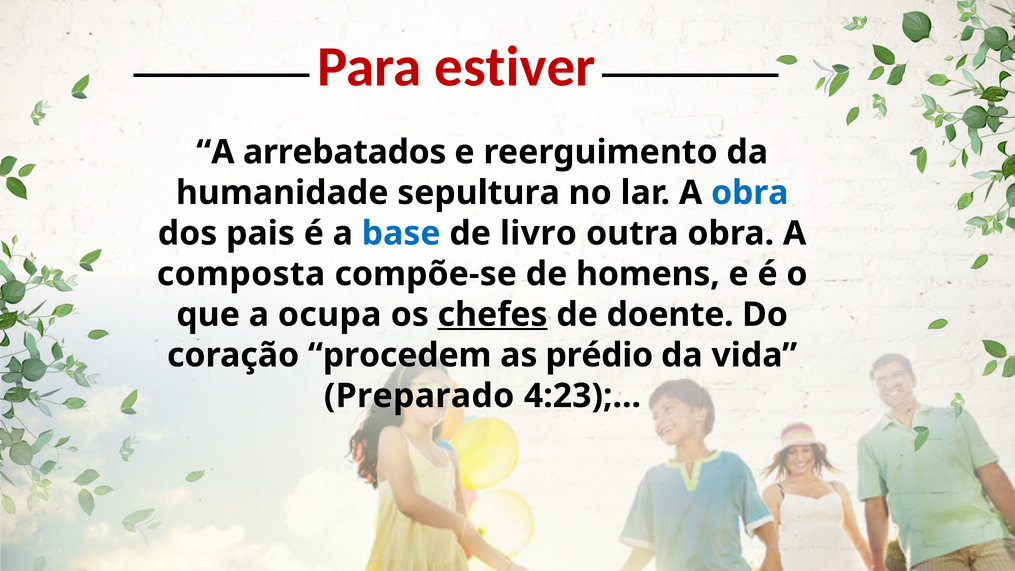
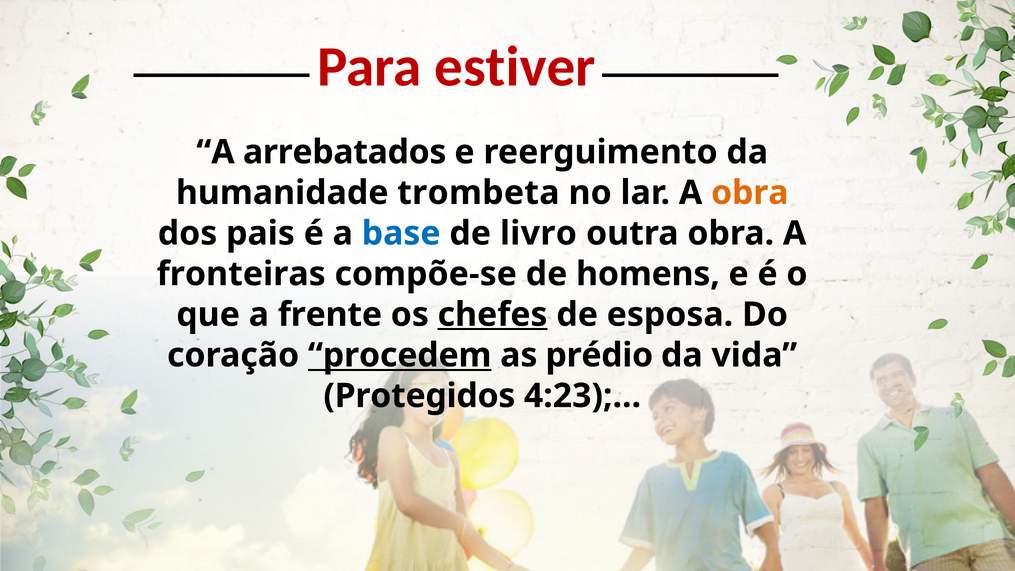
sepultura: sepultura -> trombeta
obra at (750, 193) colour: blue -> orange
composta: composta -> fronteiras
ocupa: ocupa -> frente
doente: doente -> esposa
procedem underline: none -> present
Preparado: Preparado -> Protegidos
